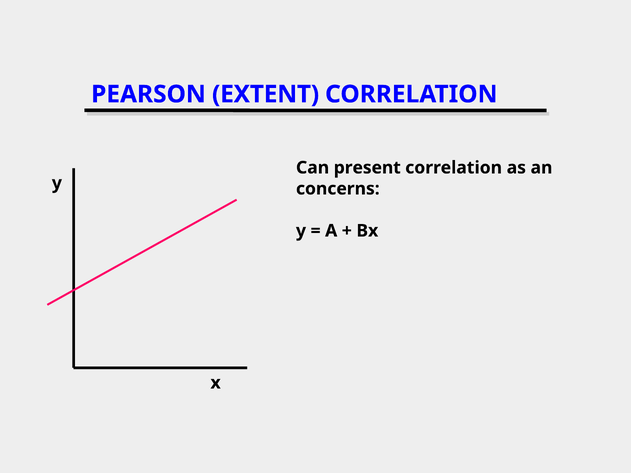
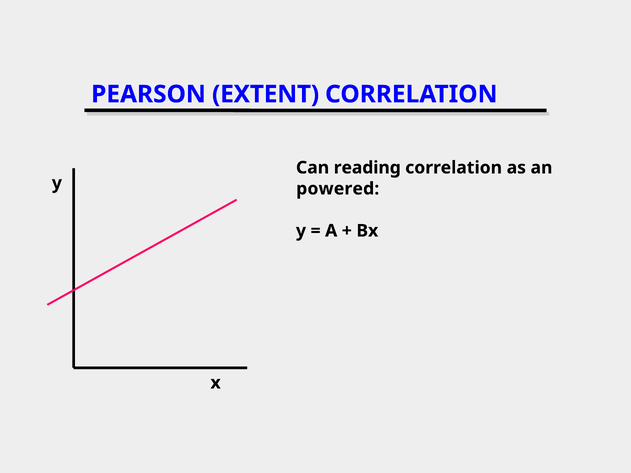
present: present -> reading
concerns: concerns -> powered
